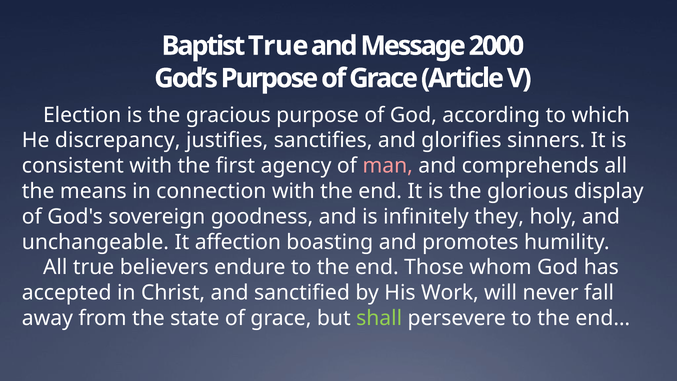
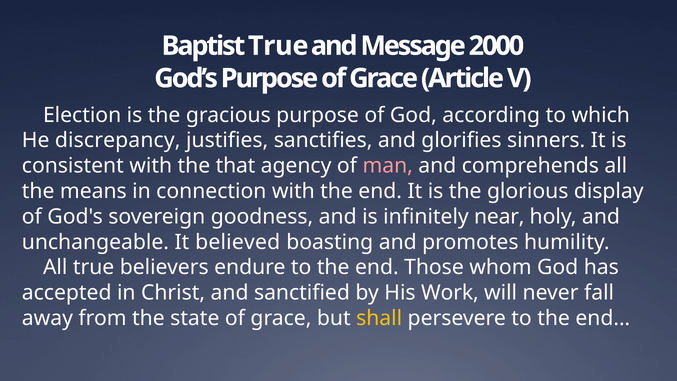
first: first -> that
they: they -> near
affection: affection -> believed
shall colour: light green -> yellow
